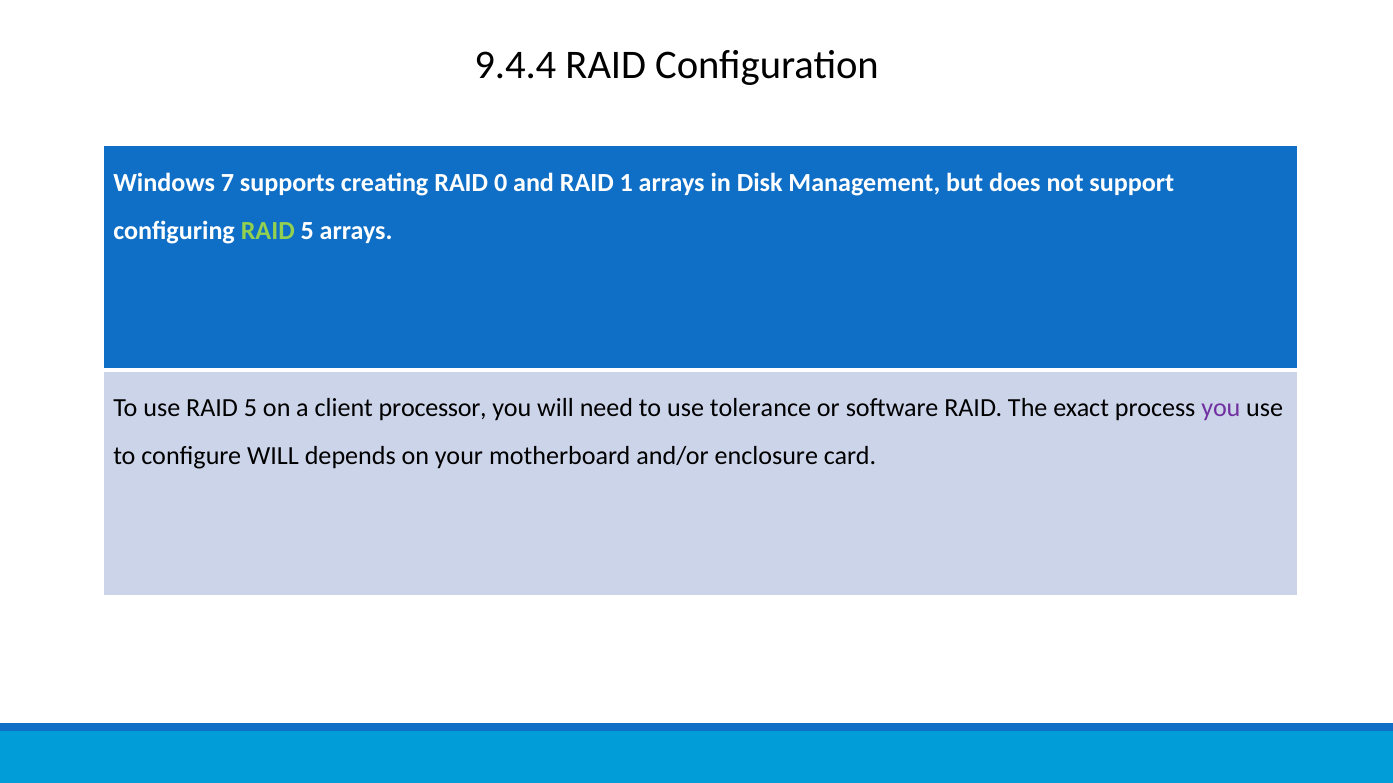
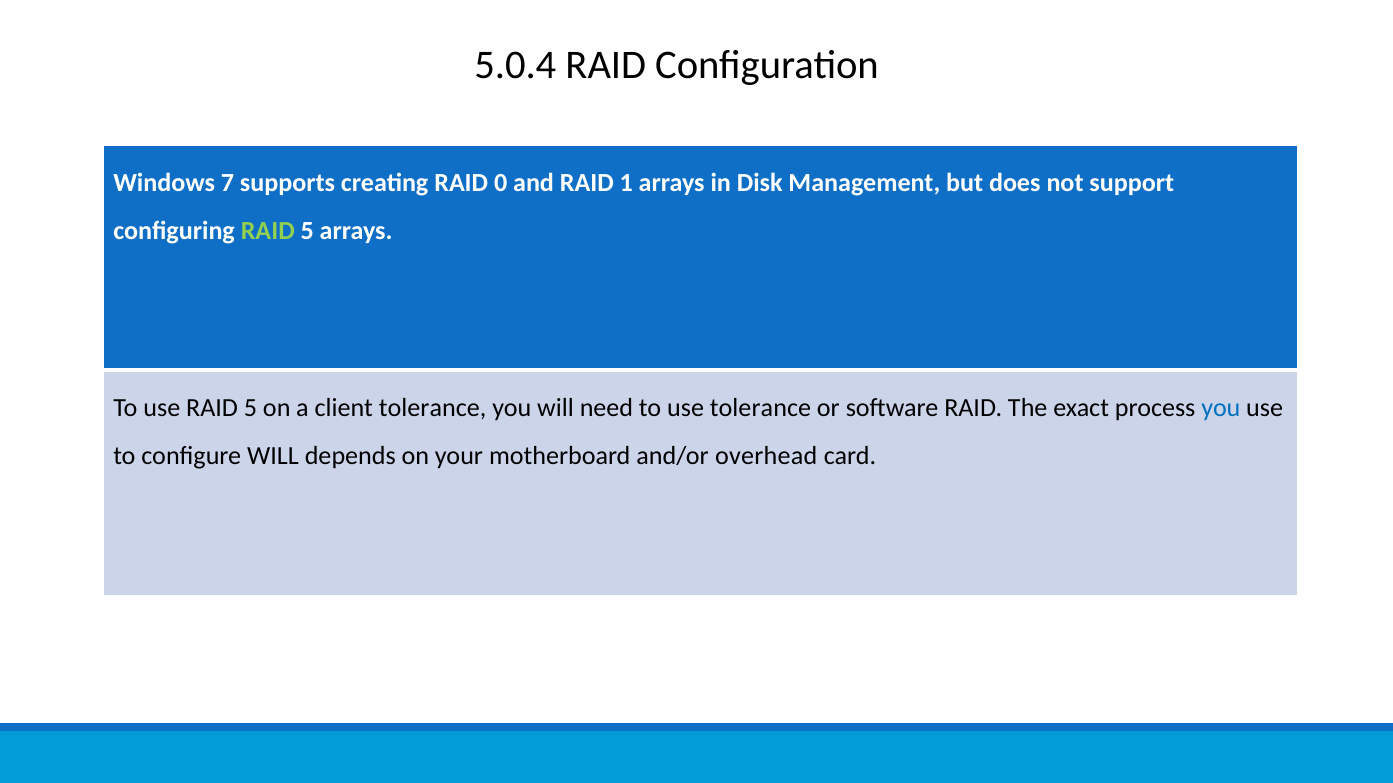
9.4.4: 9.4.4 -> 5.0.4
client processor: processor -> tolerance
you at (1221, 408) colour: purple -> blue
enclosure: enclosure -> overhead
